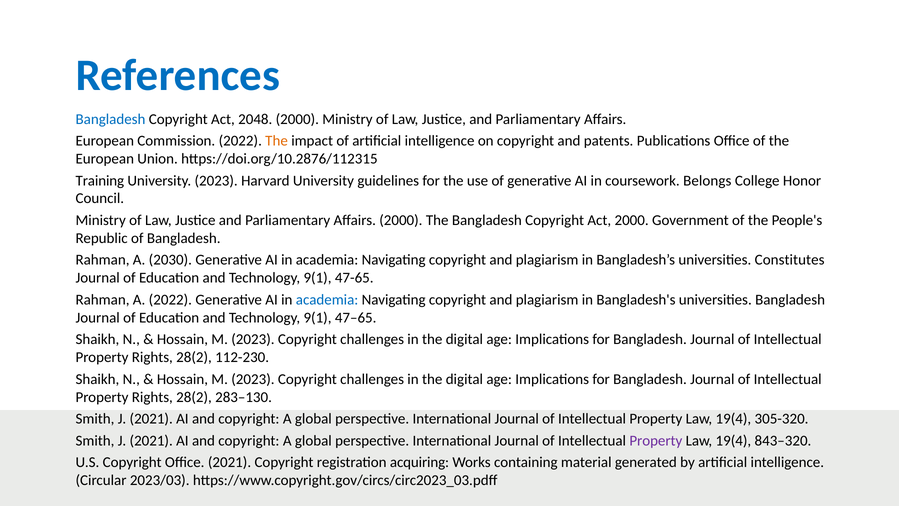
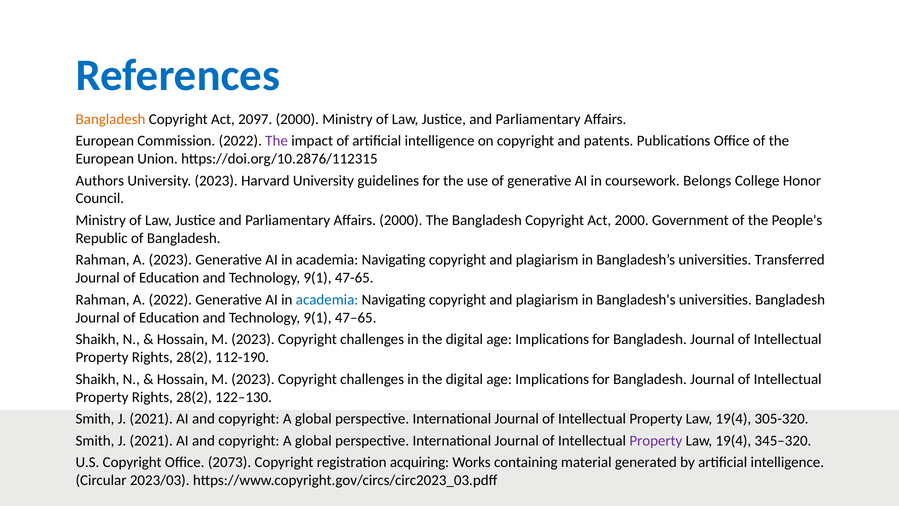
Bangladesh at (111, 119) colour: blue -> orange
2048: 2048 -> 2097
The at (277, 141) colour: orange -> purple
Training: Training -> Authors
A 2030: 2030 -> 2023
Constitutes: Constitutes -> Transferred
112-230: 112-230 -> 112-190
283–130: 283–130 -> 122–130
843–320: 843–320 -> 345–320
Office 2021: 2021 -> 2073
